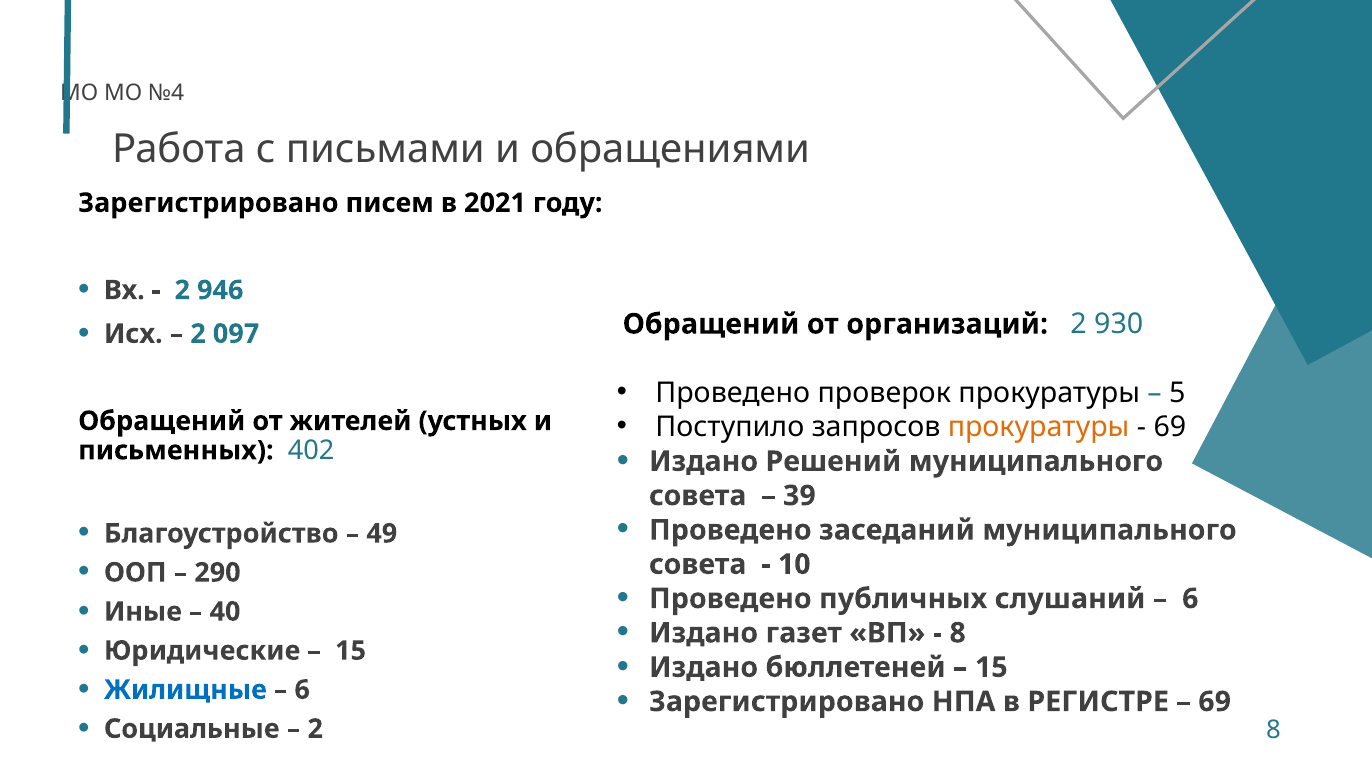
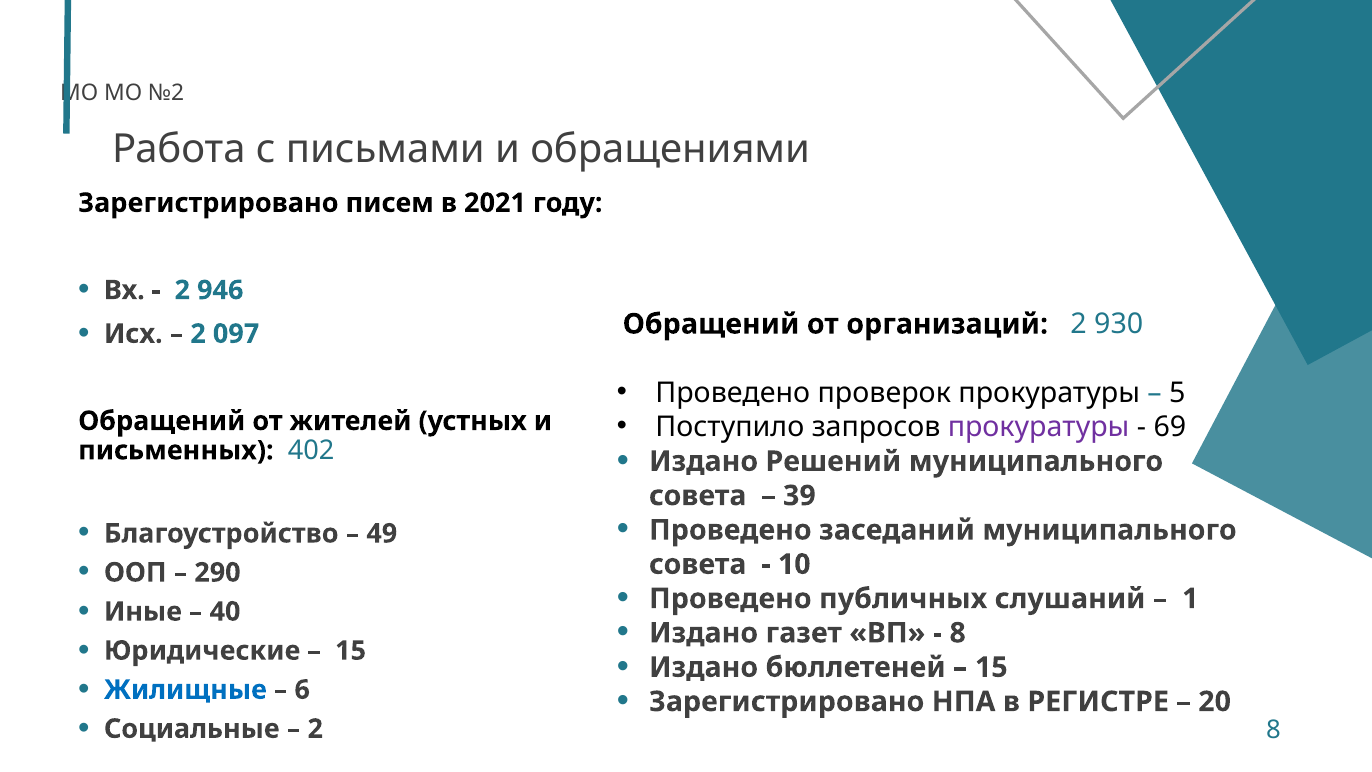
№4: №4 -> №2
прокуратуры at (1039, 427) colour: orange -> purple
6 at (1190, 599): 6 -> 1
69 at (1215, 701): 69 -> 20
